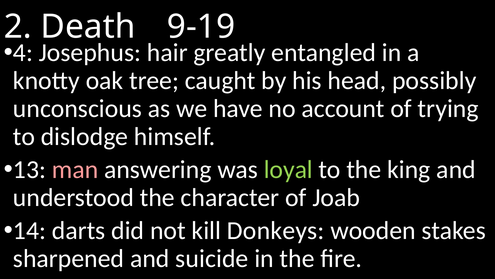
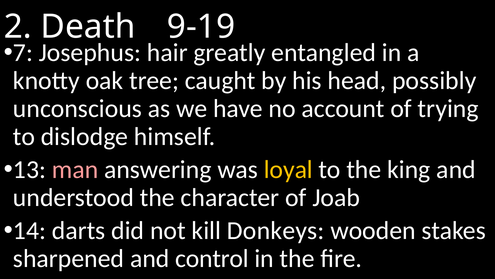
4: 4 -> 7
loyal colour: light green -> yellow
suicide: suicide -> control
